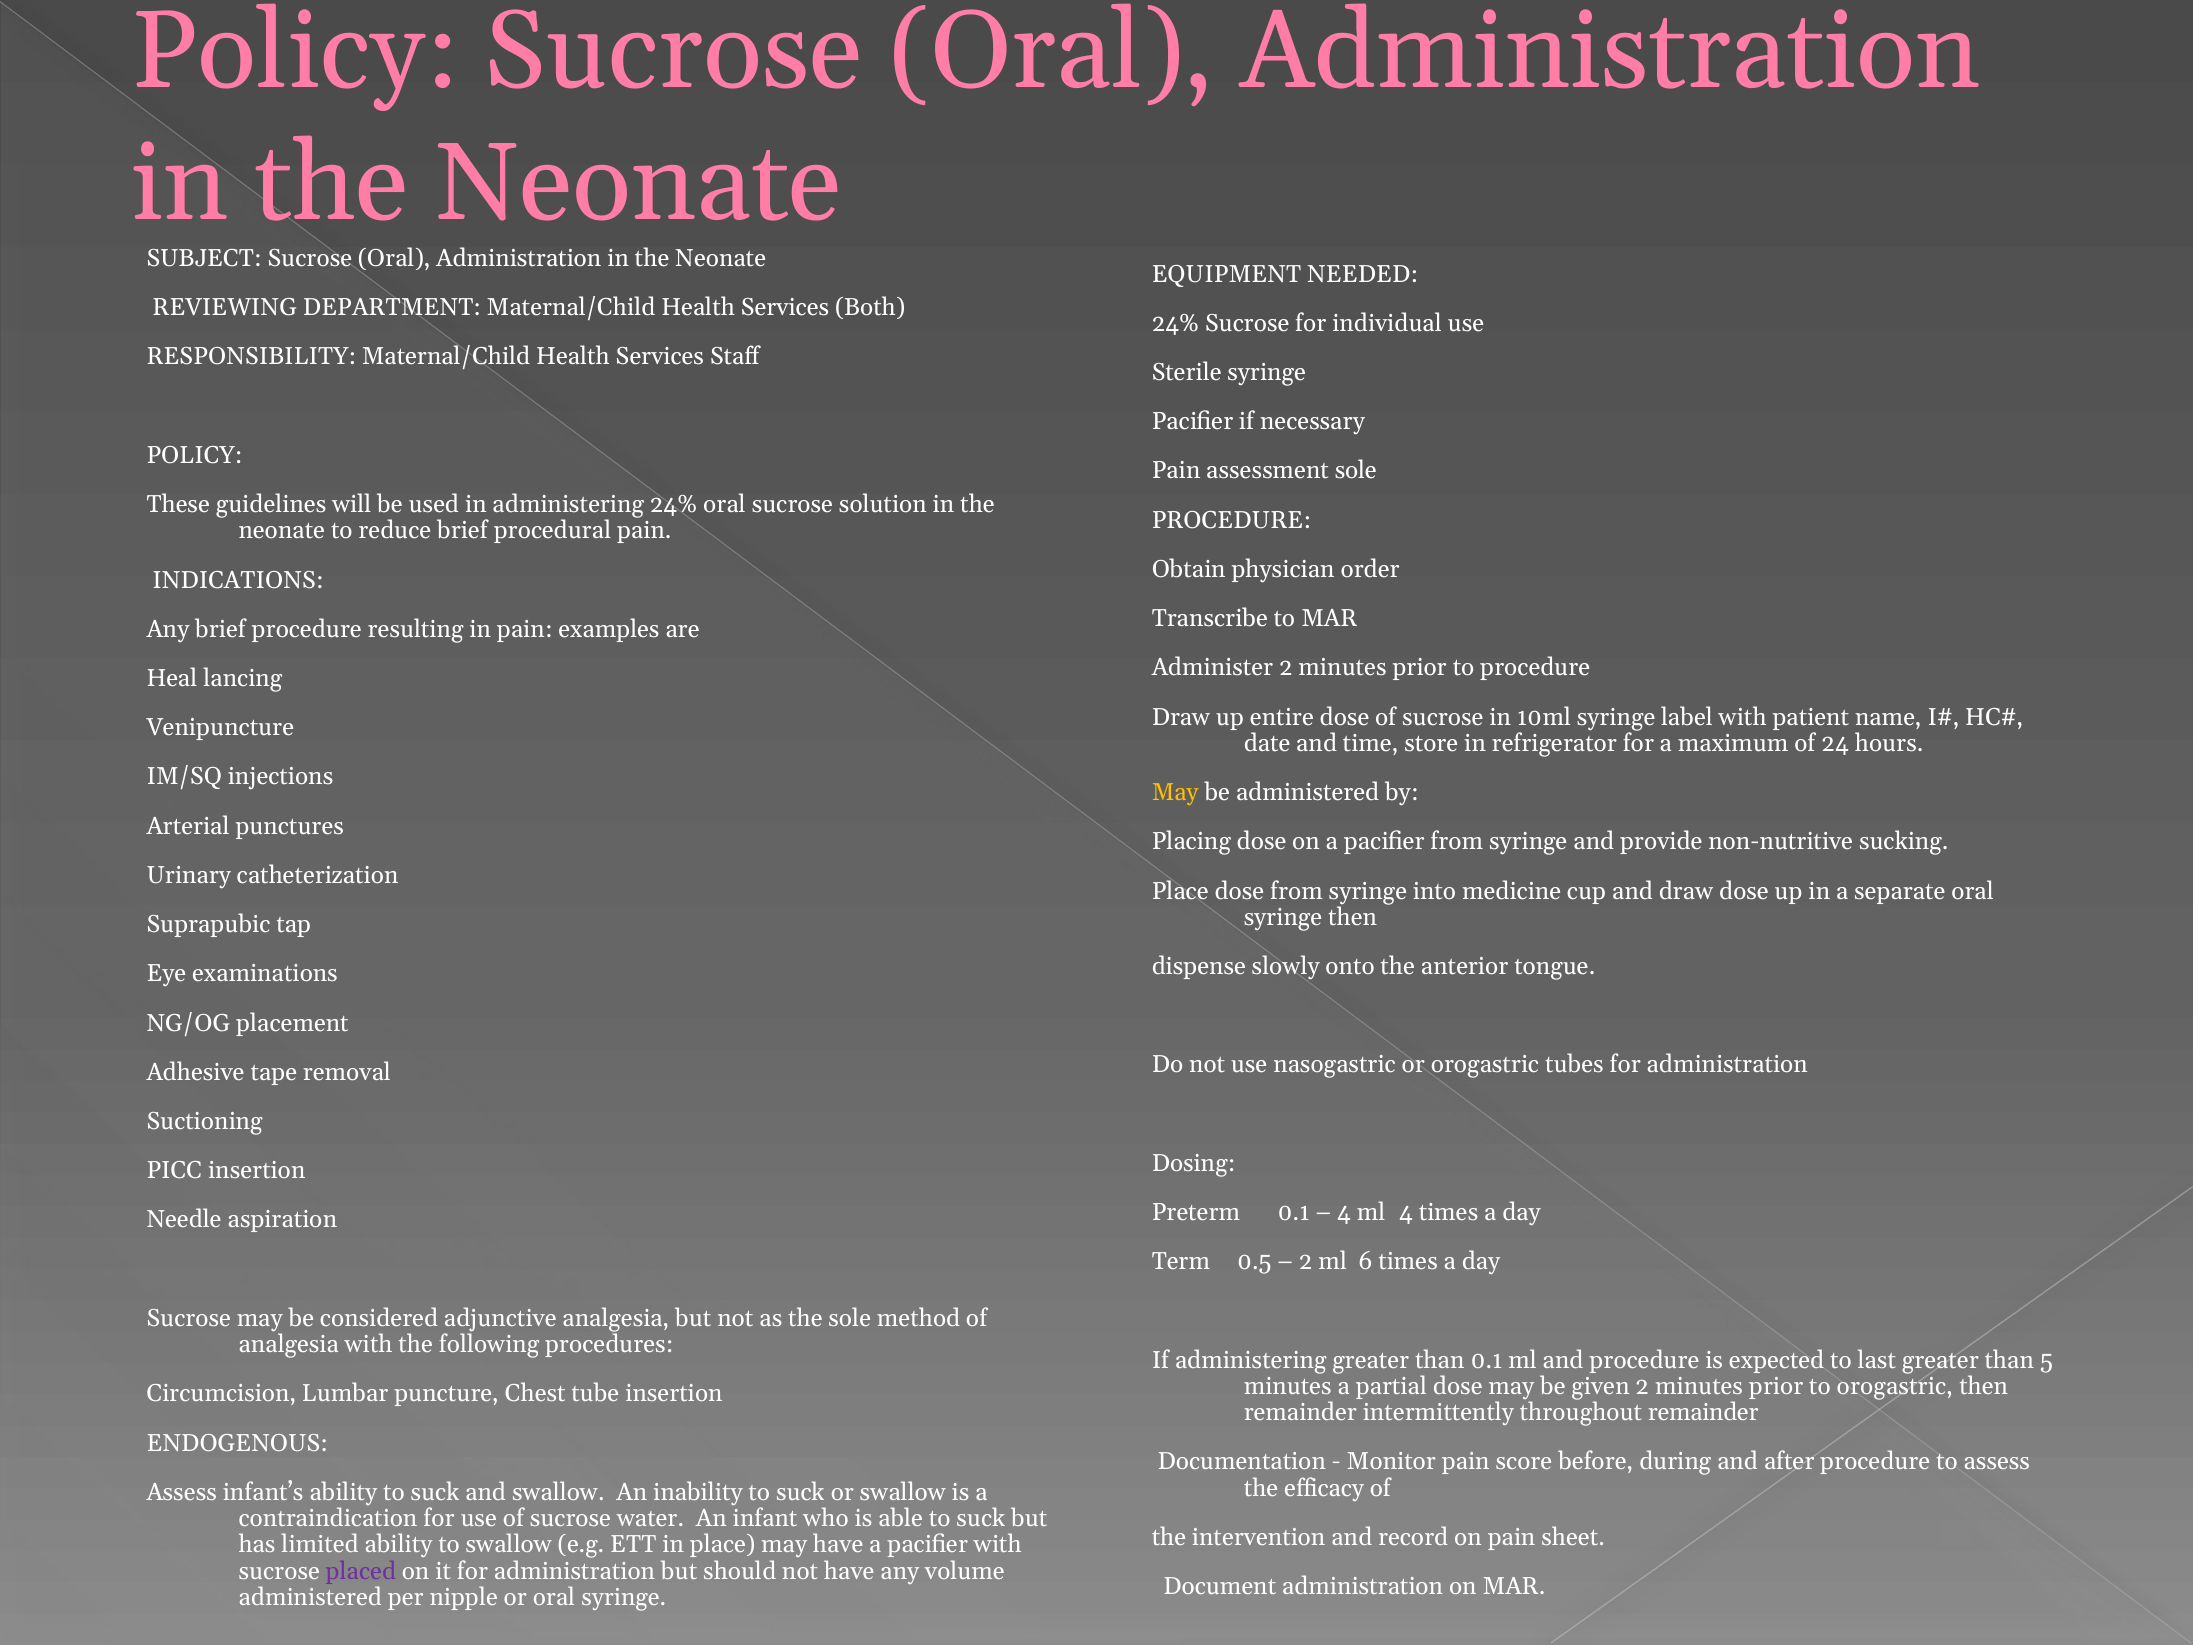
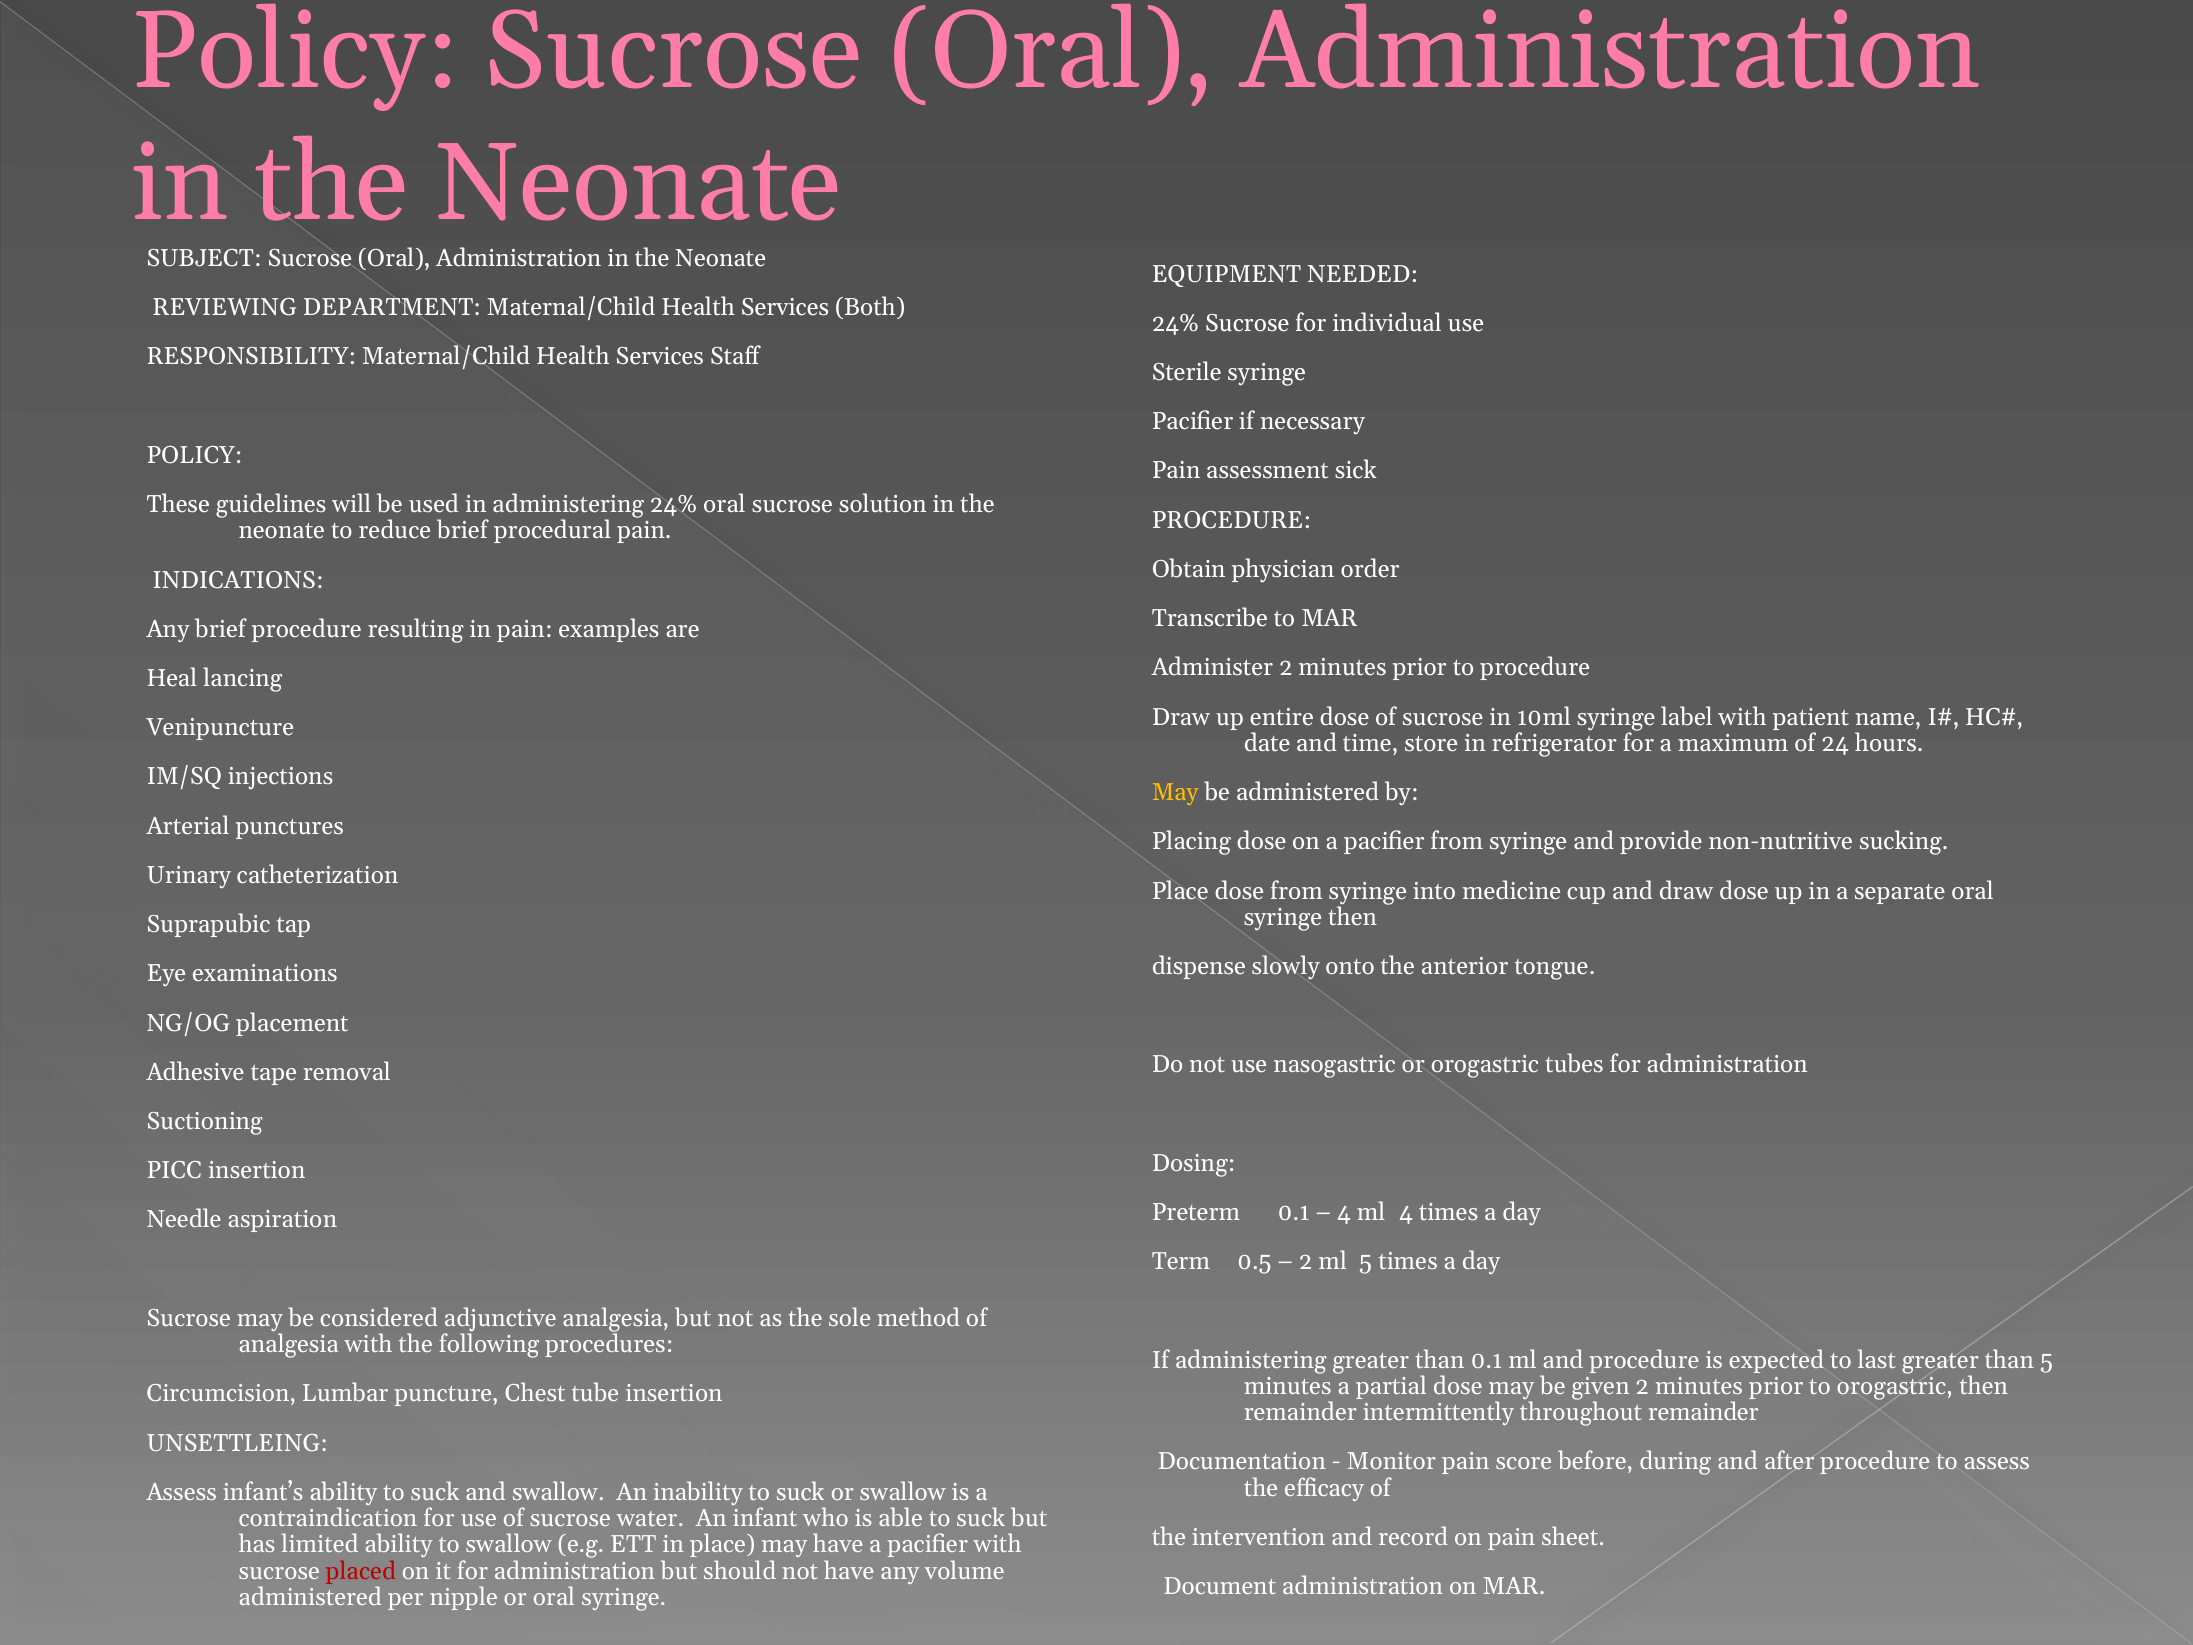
assessment sole: sole -> sick
ml 6: 6 -> 5
ENDOGENOUS: ENDOGENOUS -> UNSETTLEING
placed colour: purple -> red
